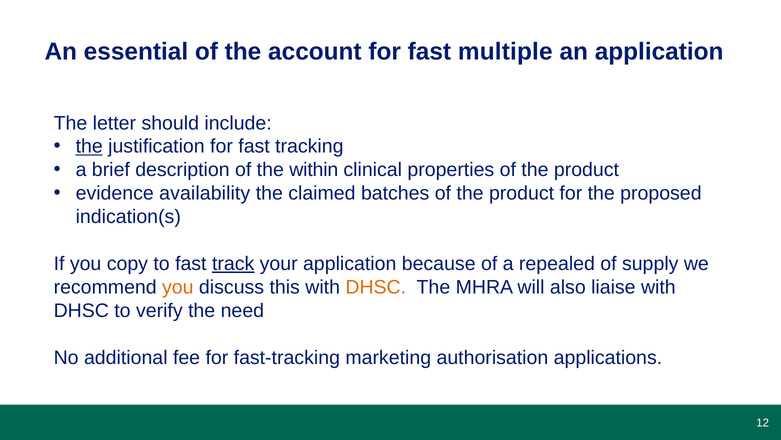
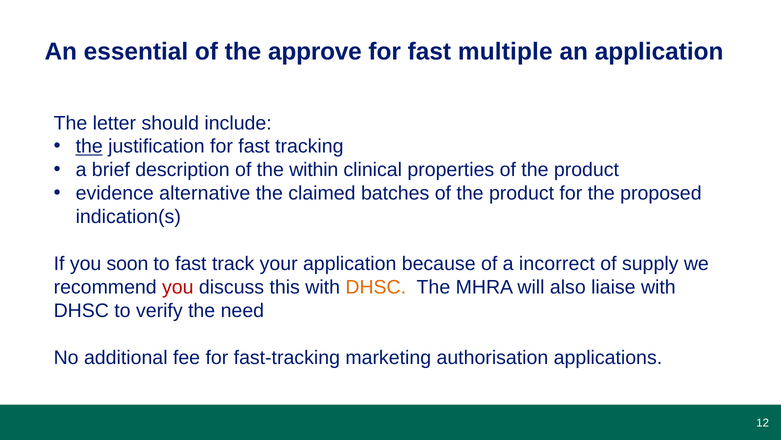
account: account -> approve
availability: availability -> alternative
copy: copy -> soon
track underline: present -> none
repealed: repealed -> incorrect
you at (178, 287) colour: orange -> red
